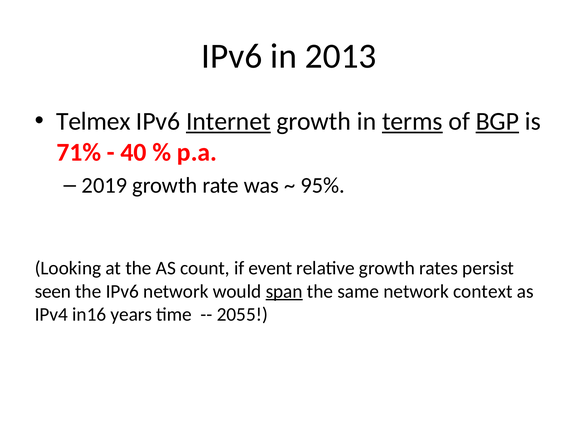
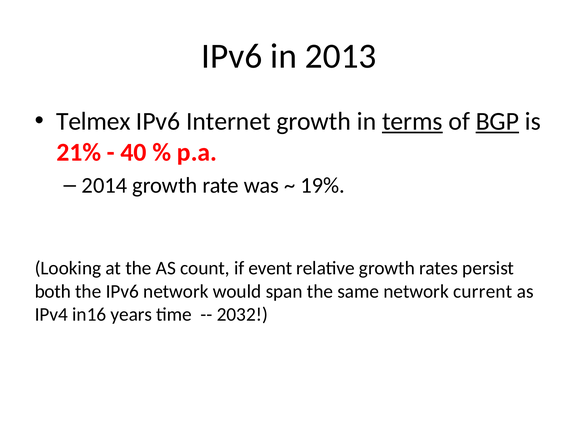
Internet underline: present -> none
71%: 71% -> 21%
2019: 2019 -> 2014
95%: 95% -> 19%
seen: seen -> both
span underline: present -> none
context: context -> current
2055: 2055 -> 2032
